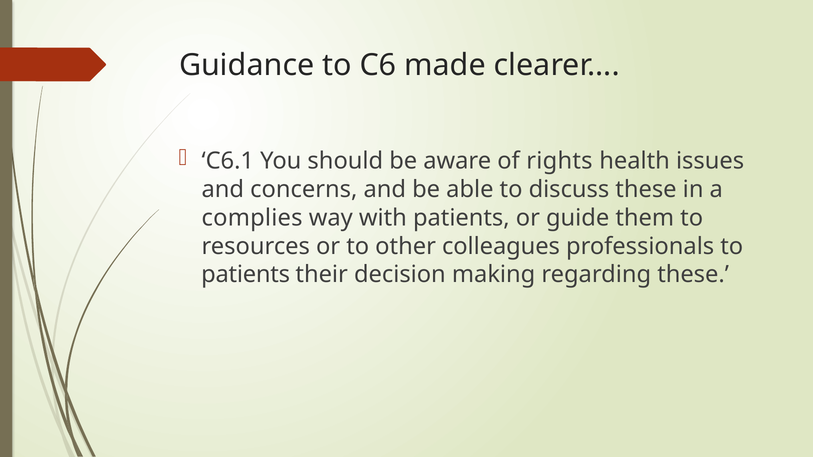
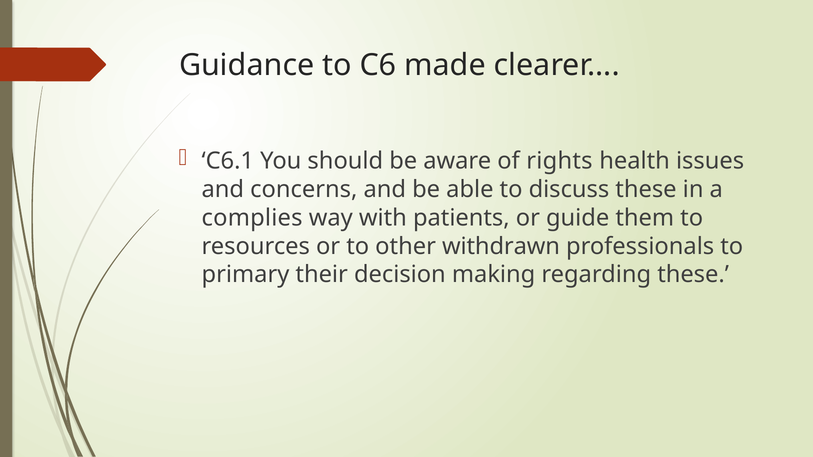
colleagues: colleagues -> withdrawn
patients at (246, 275): patients -> primary
